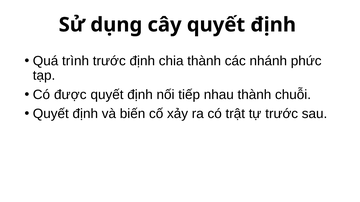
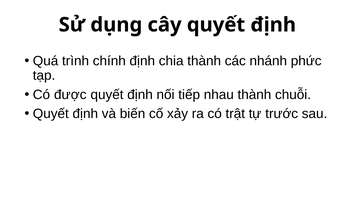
trình trước: trước -> chính
